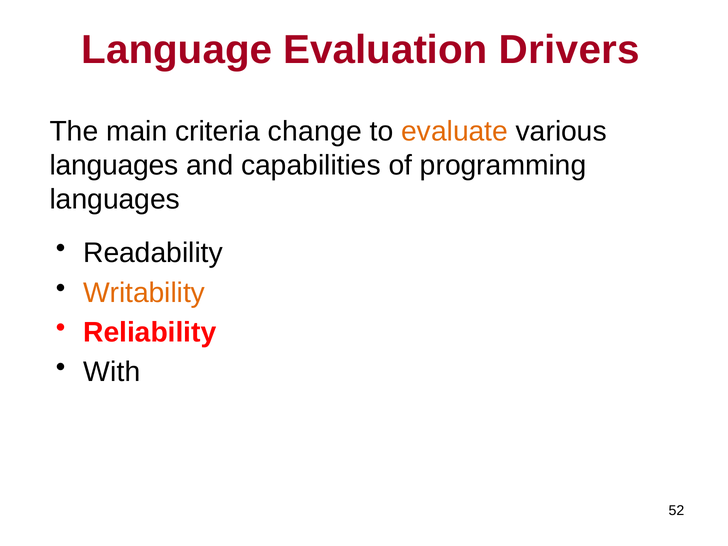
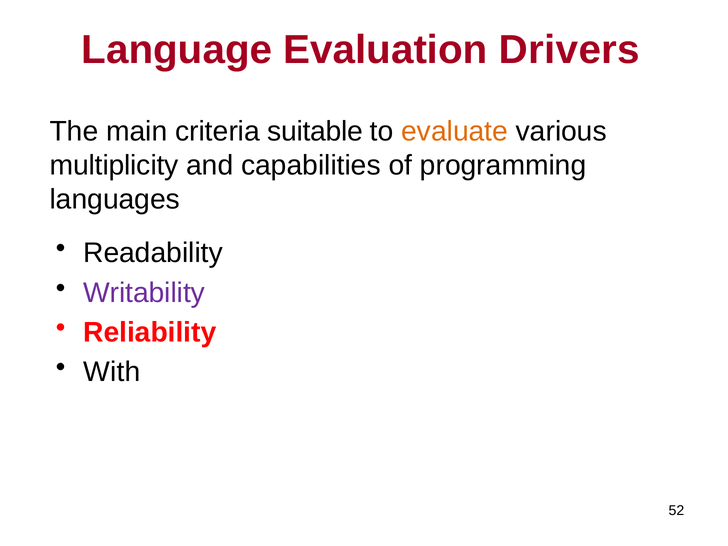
change: change -> suitable
languages at (114, 166): languages -> multiplicity
Writability colour: orange -> purple
